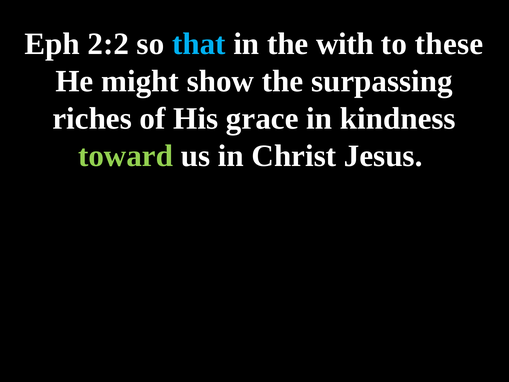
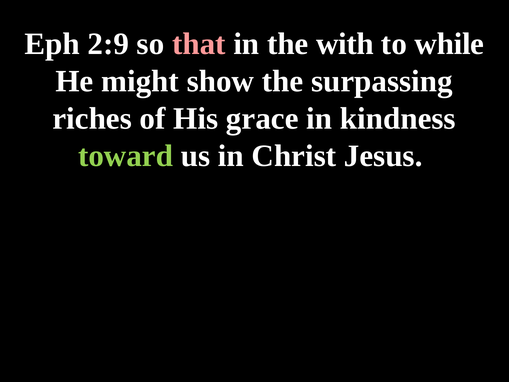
2:2: 2:2 -> 2:9
that colour: light blue -> pink
these: these -> while
